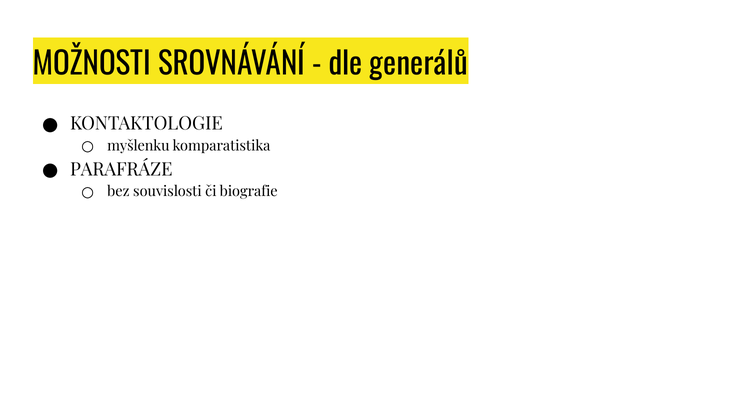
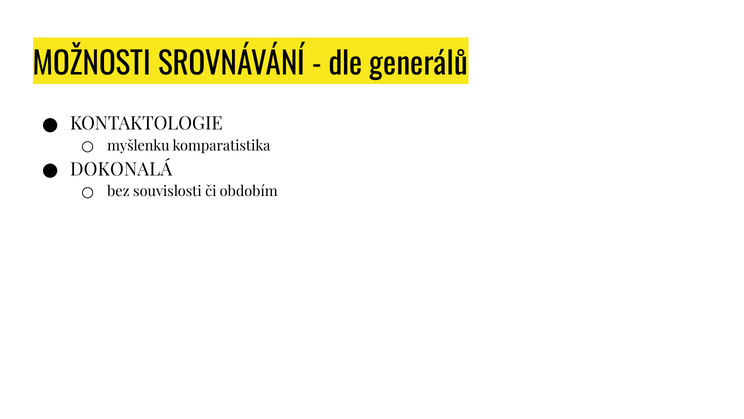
PARAFRÁZE: PARAFRÁZE -> DOKONALÁ
biografie: biografie -> obdobím
